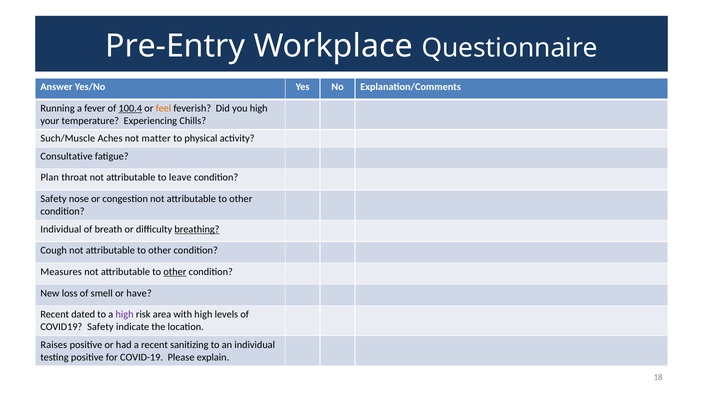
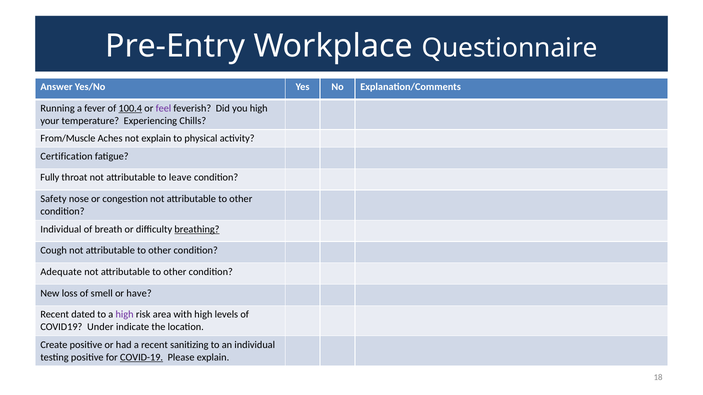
feel colour: orange -> purple
Such/Muscle: Such/Muscle -> From/Muscle
not matter: matter -> explain
Consultative: Consultative -> Certification
Plan: Plan -> Fully
Measures: Measures -> Adequate
other at (175, 272) underline: present -> none
COVID19 Safety: Safety -> Under
Raises: Raises -> Create
COVID-19 underline: none -> present
